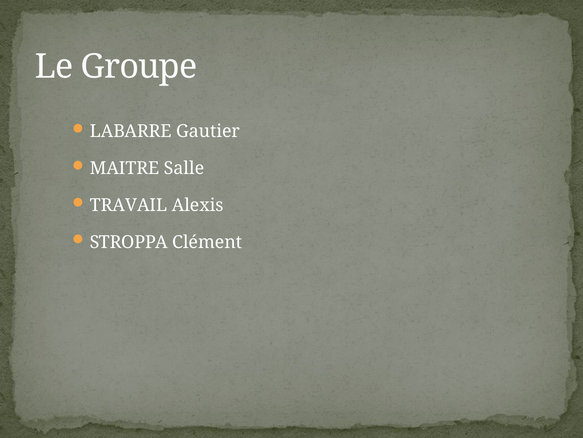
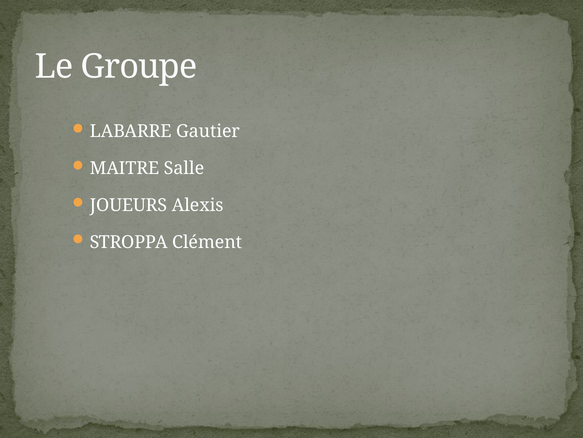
TRAVAIL: TRAVAIL -> JOUEURS
